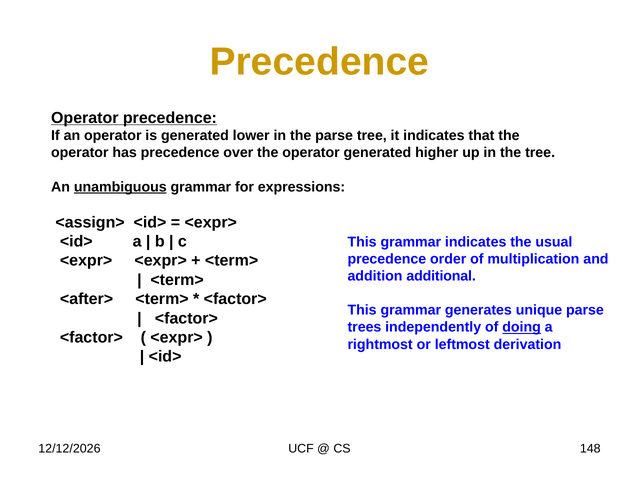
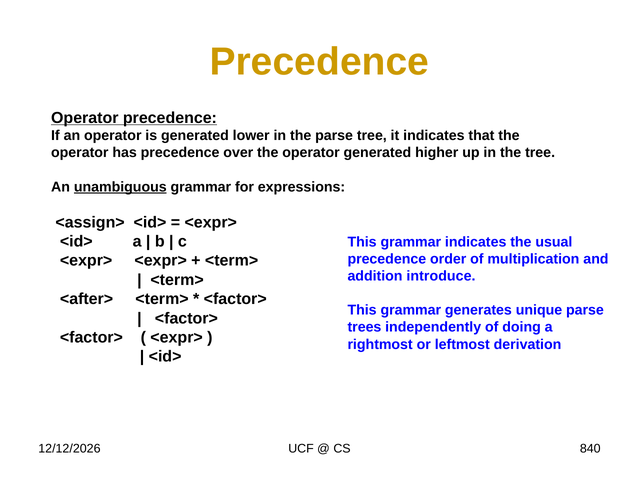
additional: additional -> introduce
doing underline: present -> none
148: 148 -> 840
